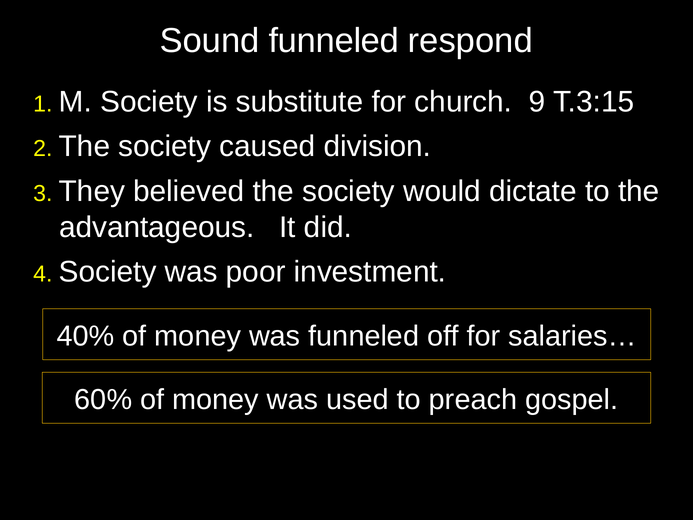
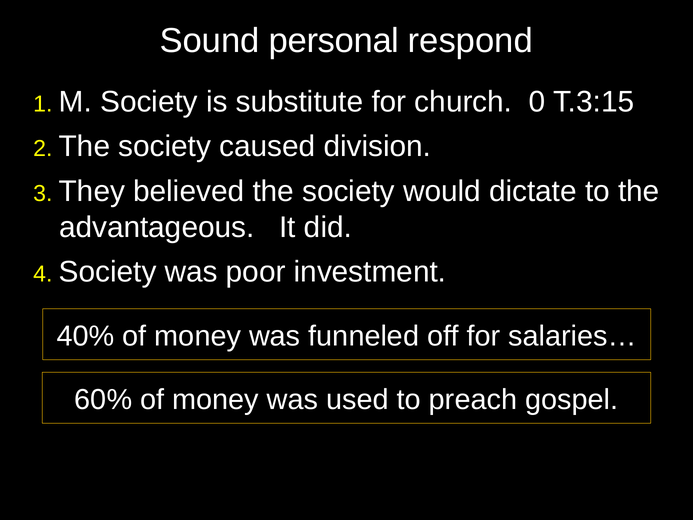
Sound funneled: funneled -> personal
9: 9 -> 0
